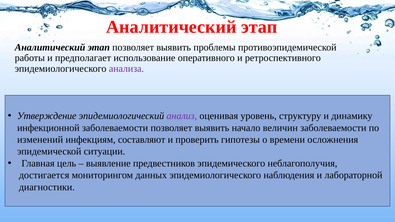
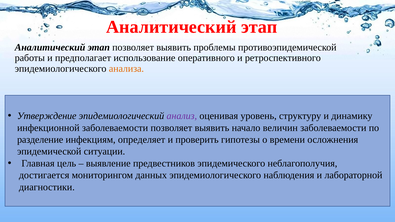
анализа colour: purple -> orange
изменений: изменений -> разделение
составляют: составляют -> определяет
